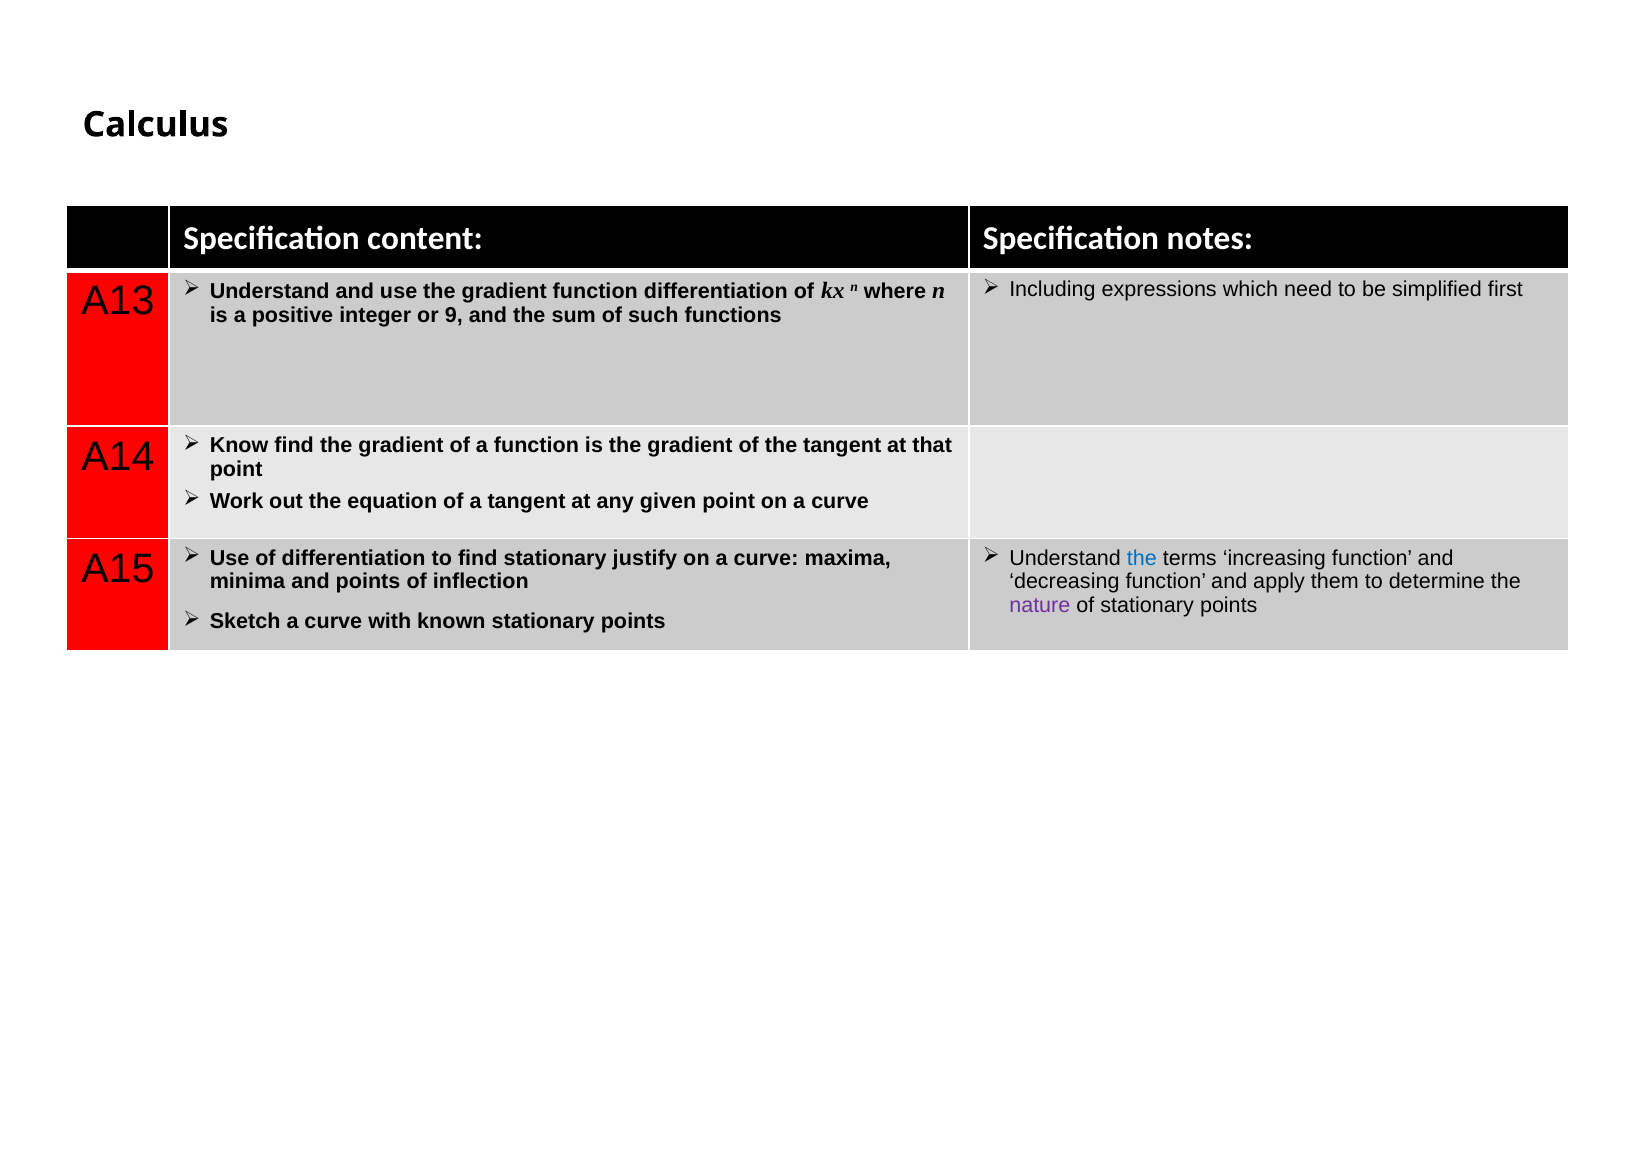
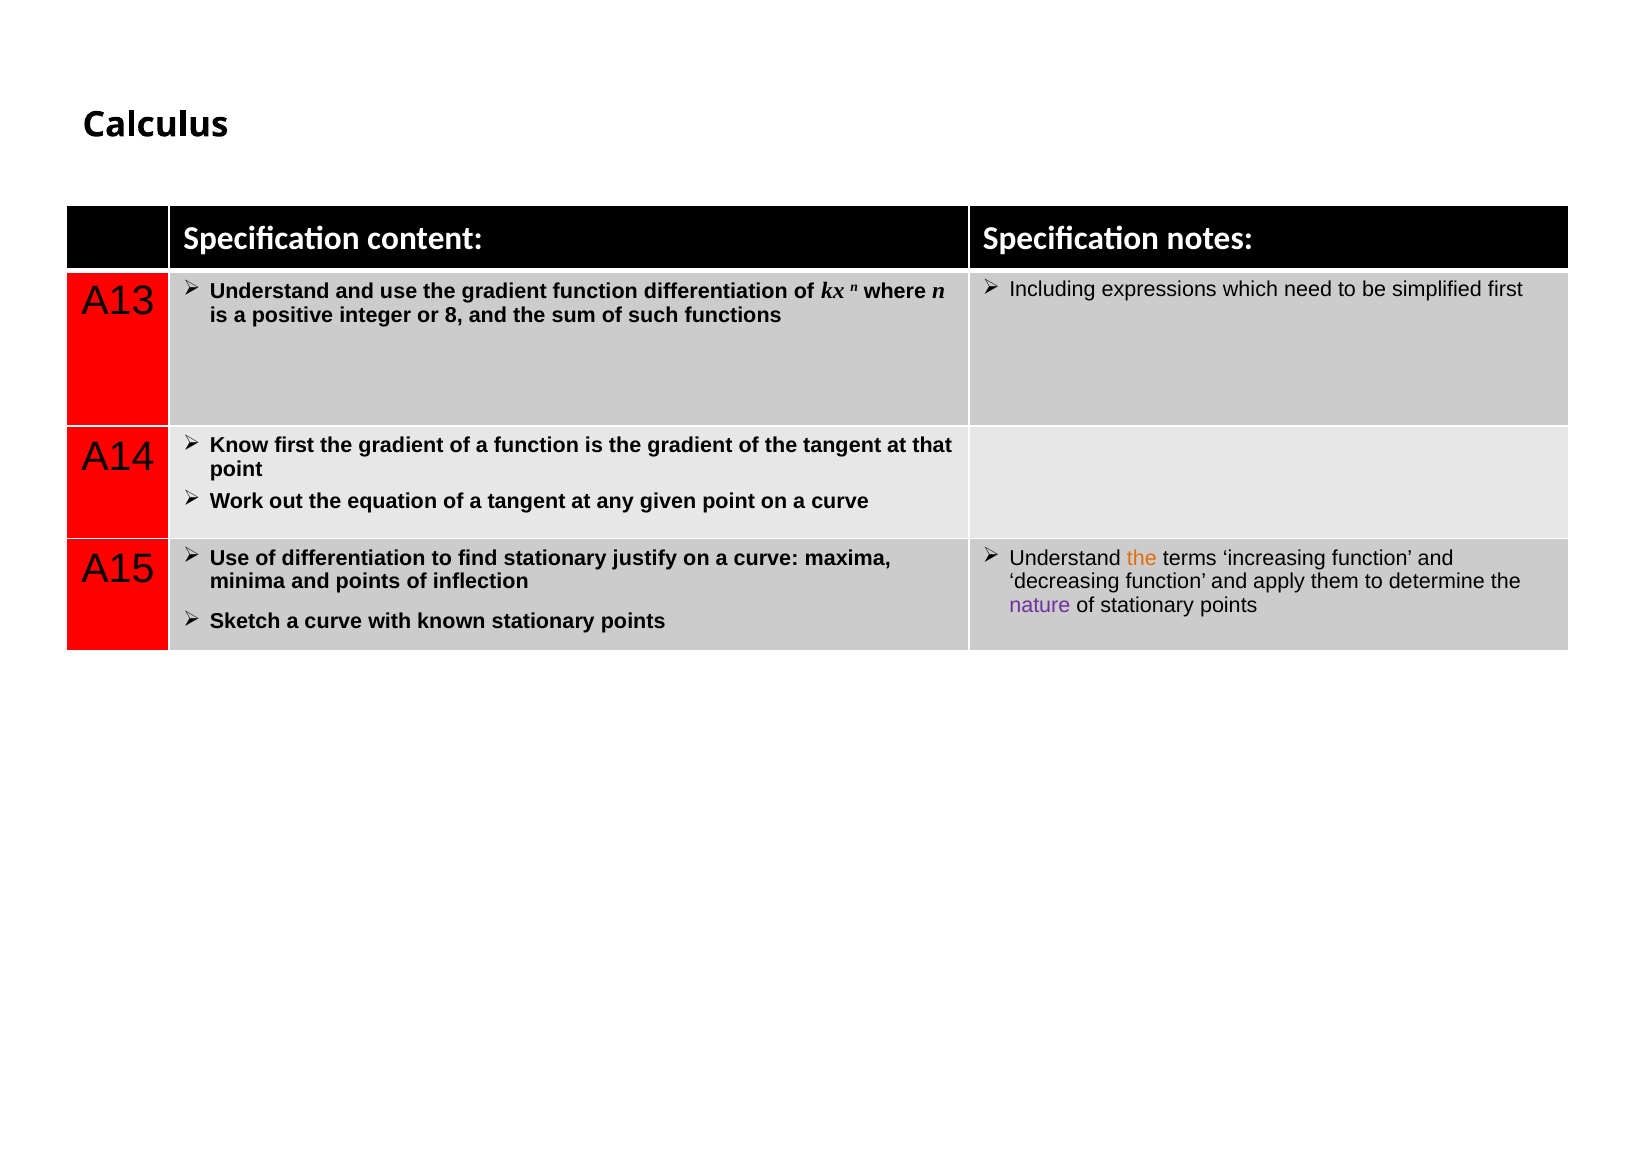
9: 9 -> 8
Know find: find -> first
the at (1142, 558) colour: blue -> orange
